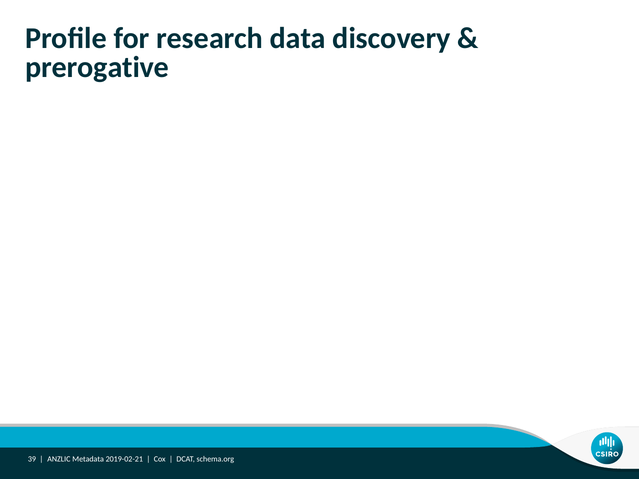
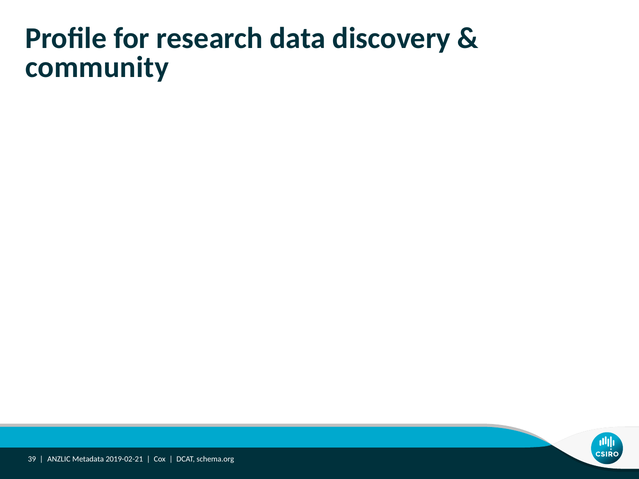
prerogative: prerogative -> community
